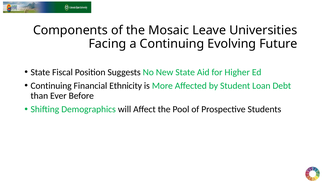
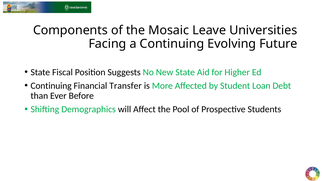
Ethnicity: Ethnicity -> Transfer
